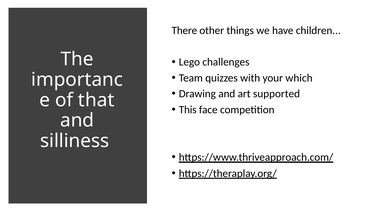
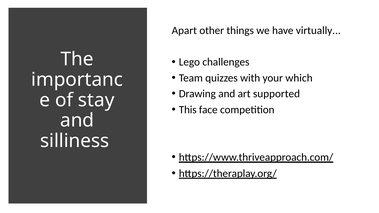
There: There -> Apart
children: children -> virtually
that: that -> stay
